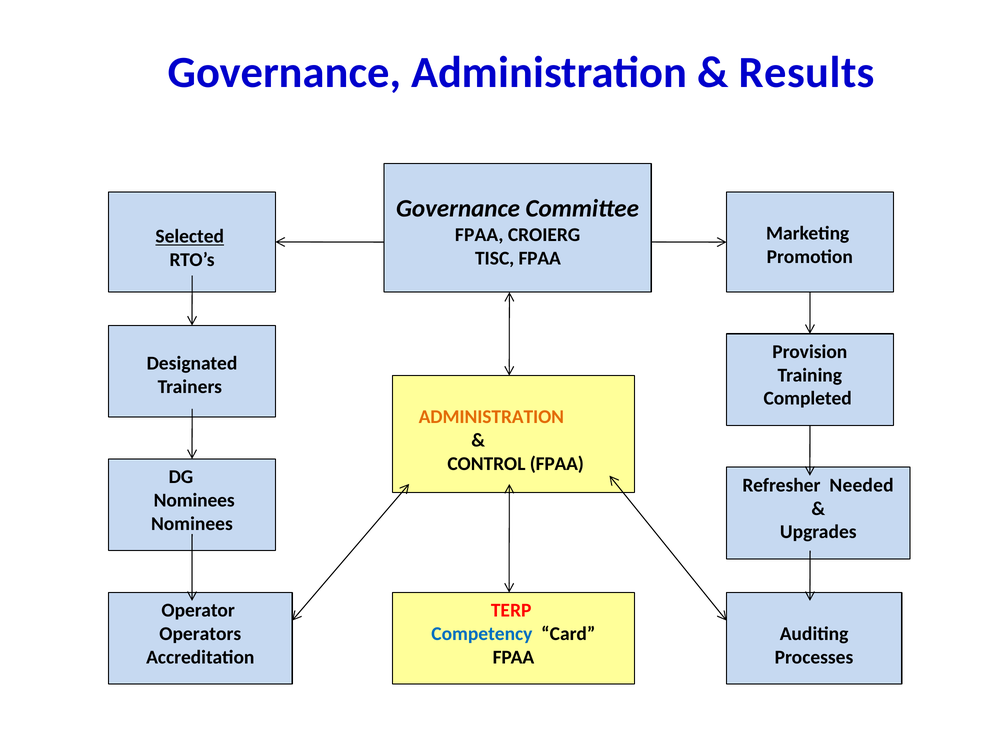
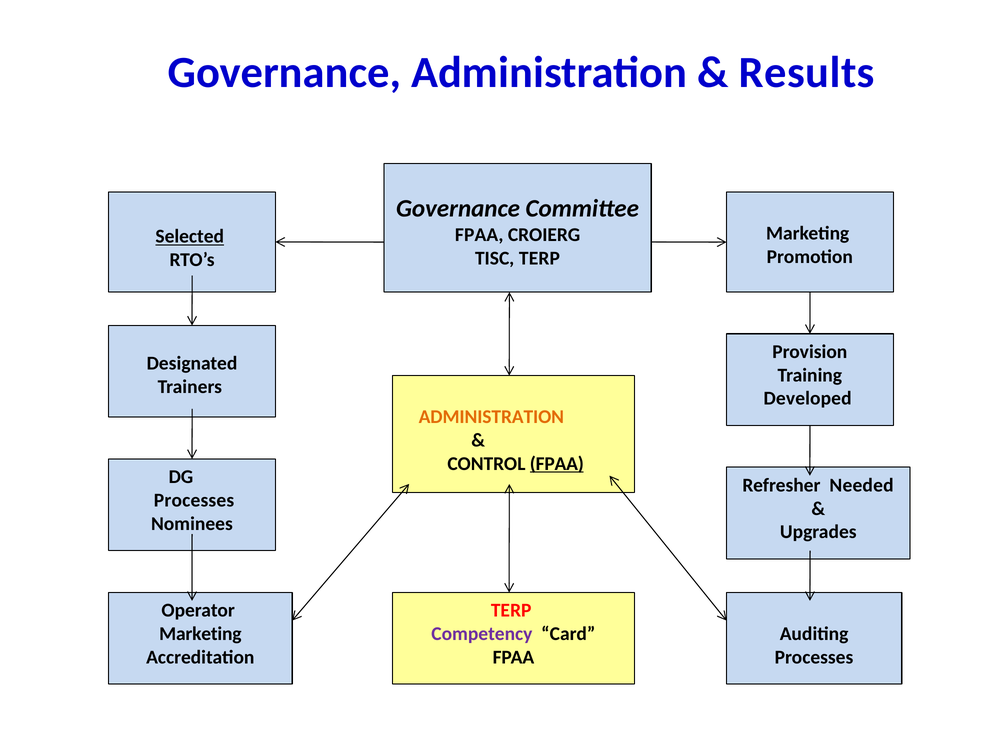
TISC FPAA: FPAA -> TERP
Completed: Completed -> Developed
FPAA at (557, 464) underline: none -> present
Nominees at (194, 501): Nominees -> Processes
Operators at (200, 634): Operators -> Marketing
Competency colour: blue -> purple
